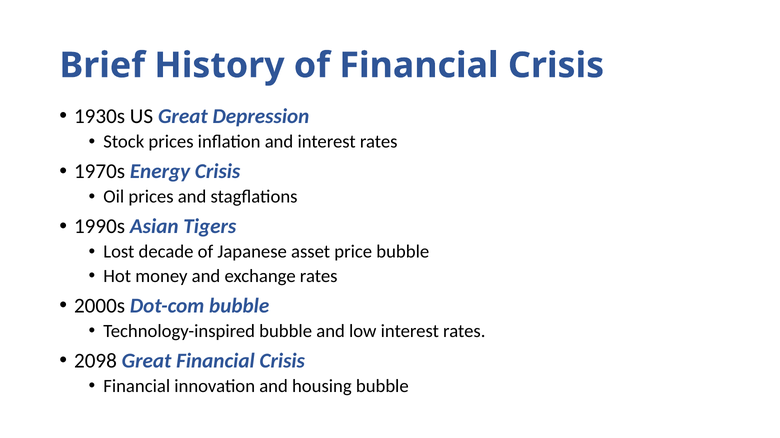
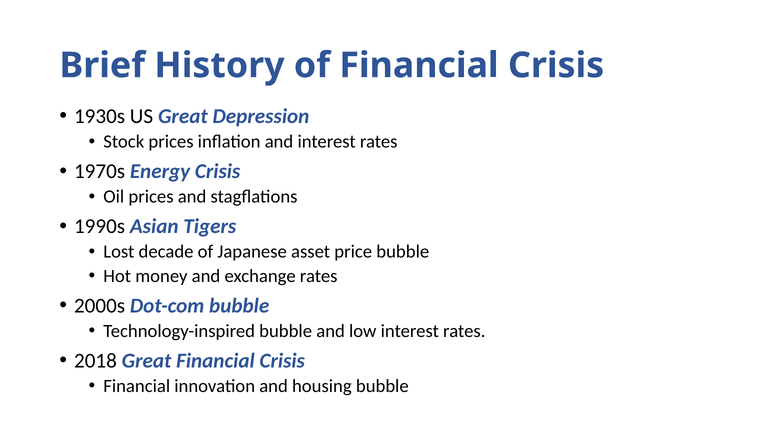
2098: 2098 -> 2018
